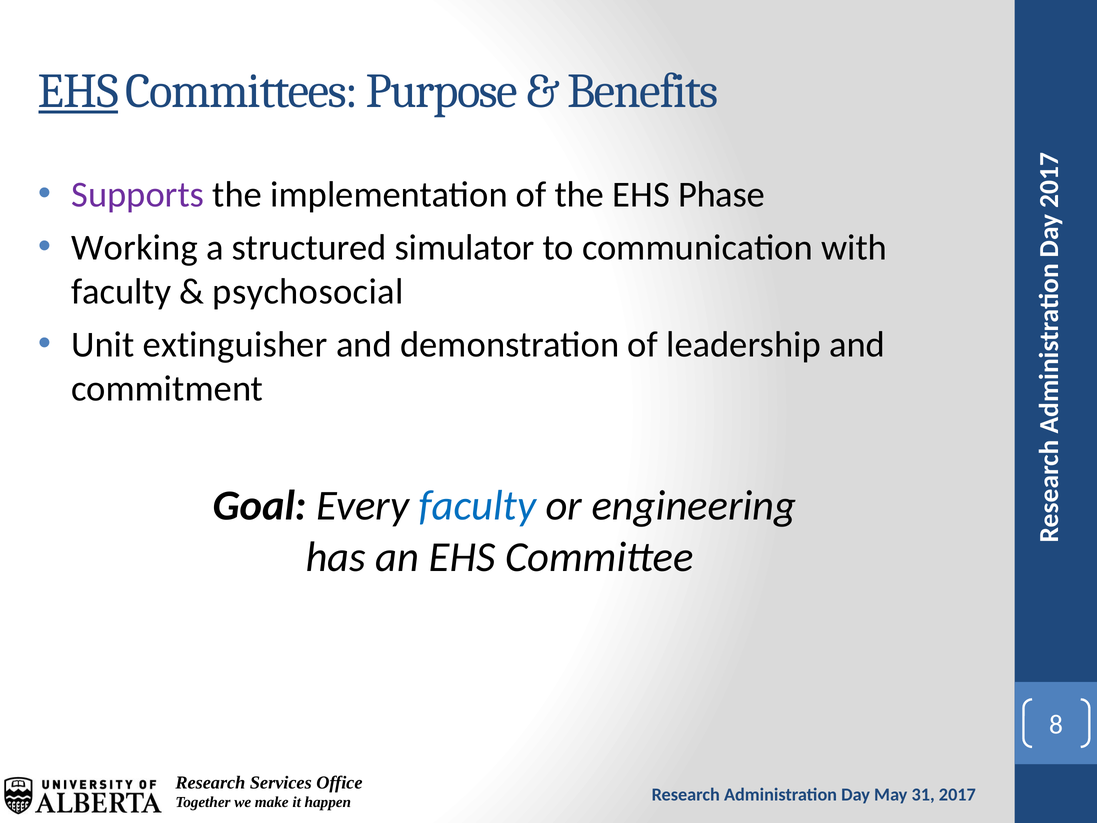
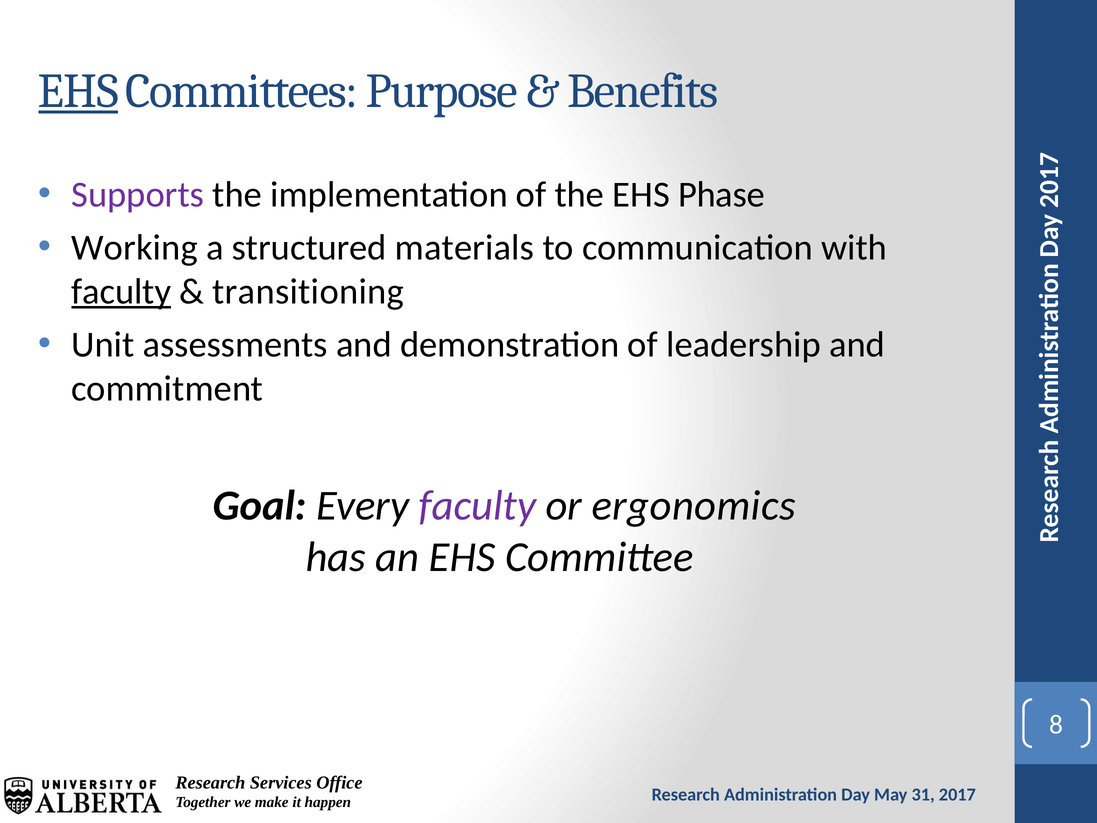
simulator: simulator -> materials
faculty at (121, 291) underline: none -> present
psychosocial: psychosocial -> transitioning
extinguisher: extinguisher -> assessments
faculty at (477, 506) colour: blue -> purple
engineering: engineering -> ergonomics
